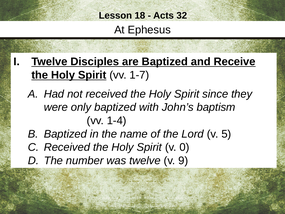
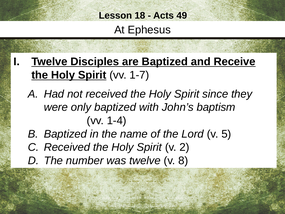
32: 32 -> 49
0: 0 -> 2
9: 9 -> 8
